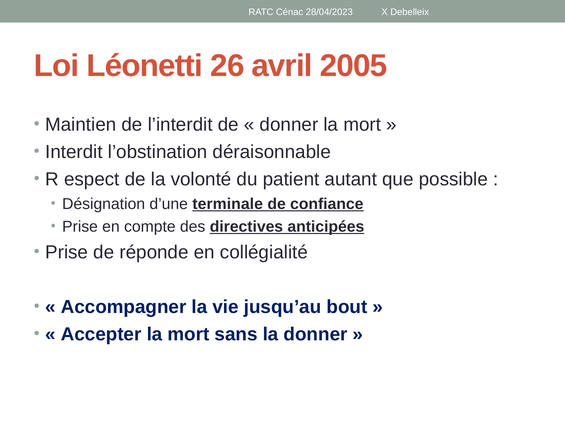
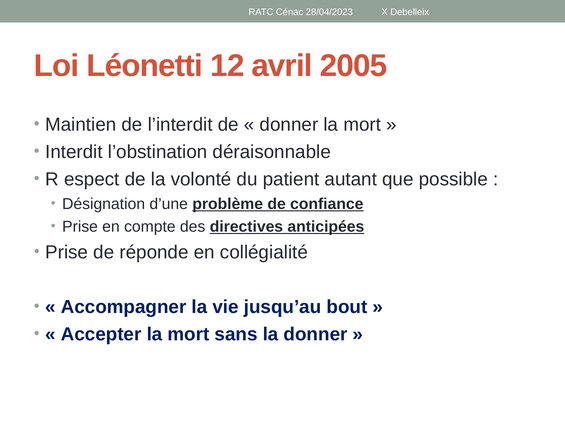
26: 26 -> 12
terminale: terminale -> problème
